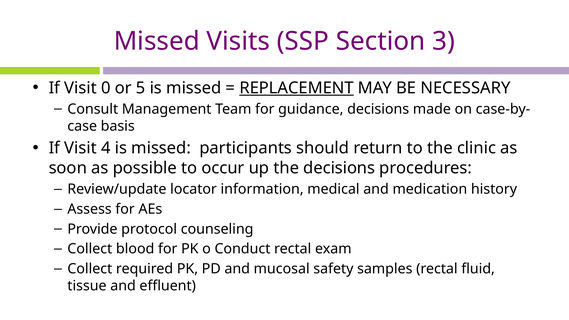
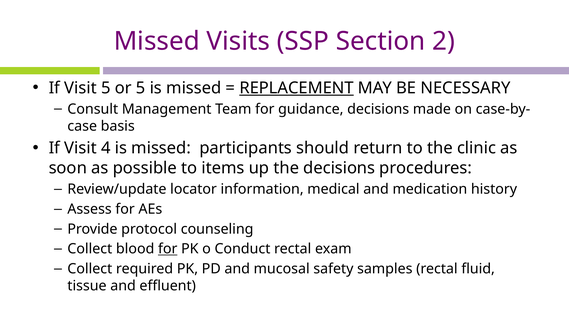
3: 3 -> 2
Visit 0: 0 -> 5
occur: occur -> items
for at (168, 249) underline: none -> present
